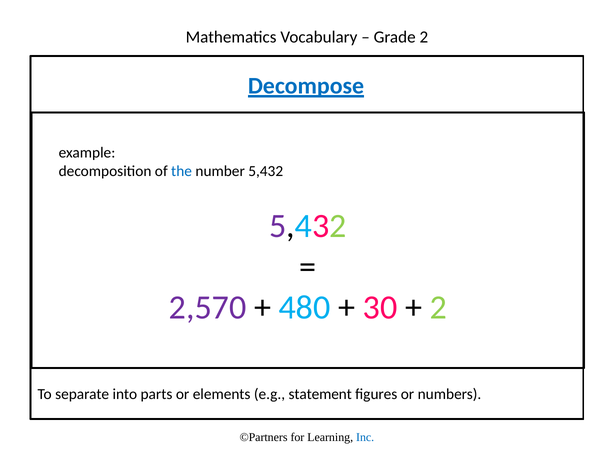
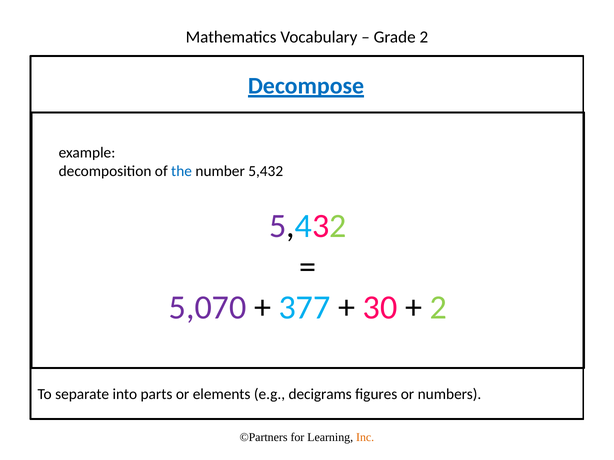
2,570: 2,570 -> 5,070
480: 480 -> 377
statement: statement -> decigrams
Inc colour: blue -> orange
